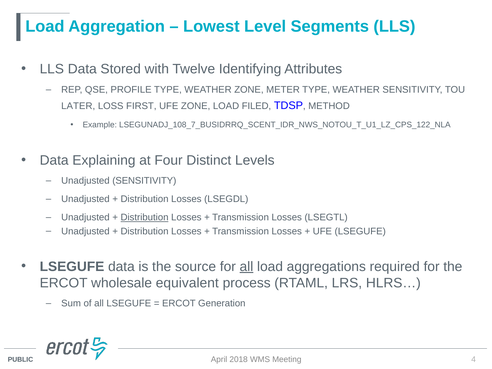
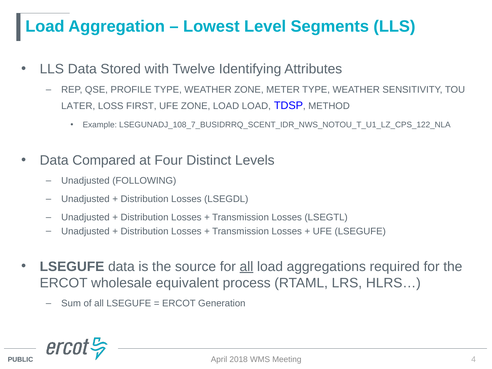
LOAD FILED: FILED -> LOAD
Explaining: Explaining -> Compared
Unadjusted SENSITIVITY: SENSITIVITY -> FOLLOWING
Distribution at (145, 217) underline: present -> none
